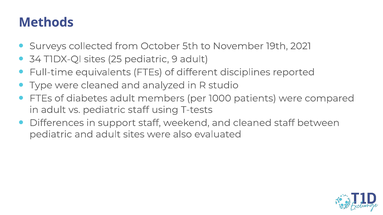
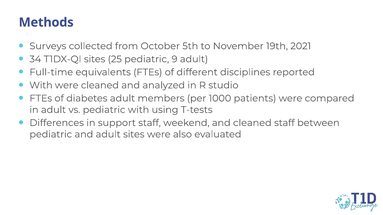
Type at (41, 85): Type -> With
pediatric staff: staff -> with
